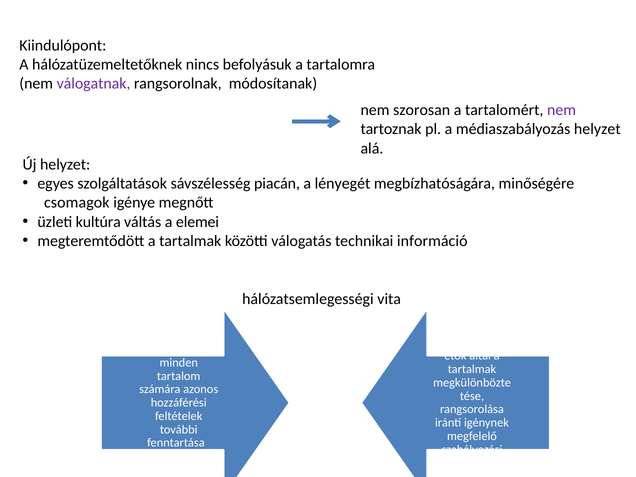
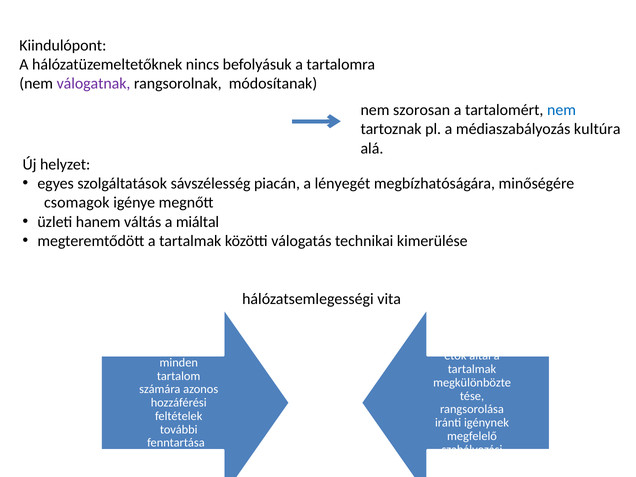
nem at (562, 110) colour: purple -> blue
médiaszabályozás helyzet: helyzet -> kultúra
kultúra: kultúra -> hanem
elemei: elemei -> miáltal
információ: információ -> kimerülése
